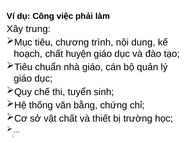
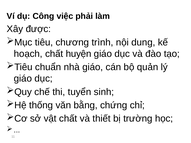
trung: trung -> được
